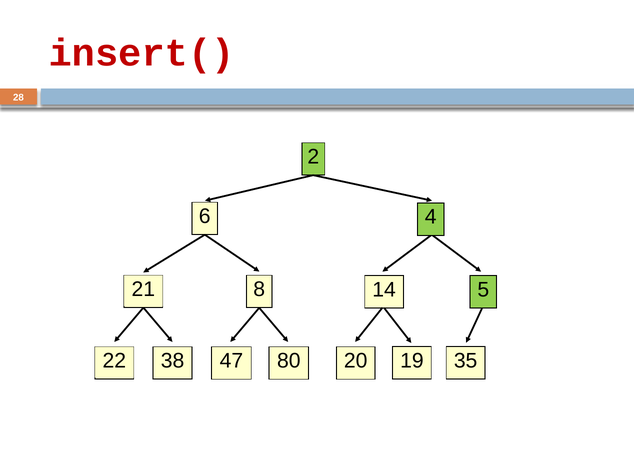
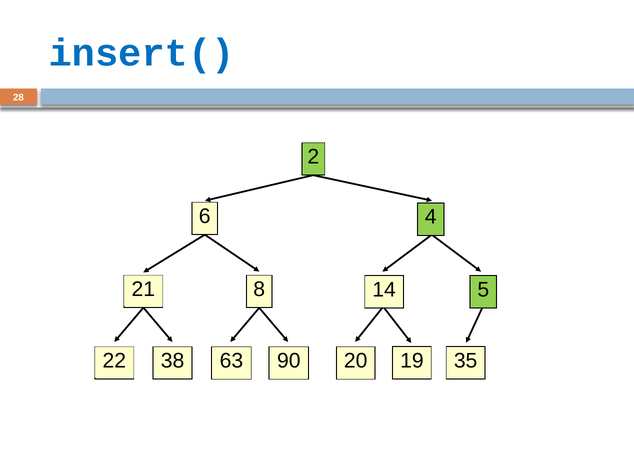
insert( colour: red -> blue
47: 47 -> 63
80: 80 -> 90
